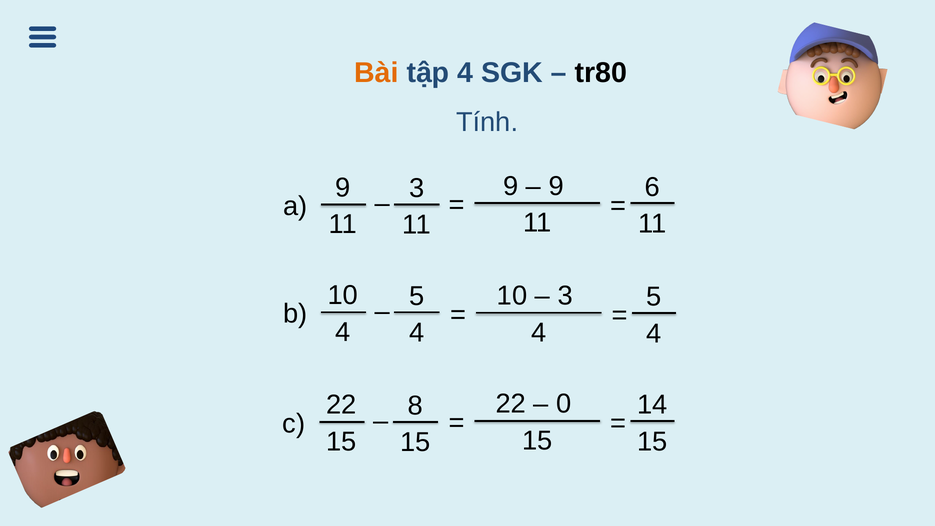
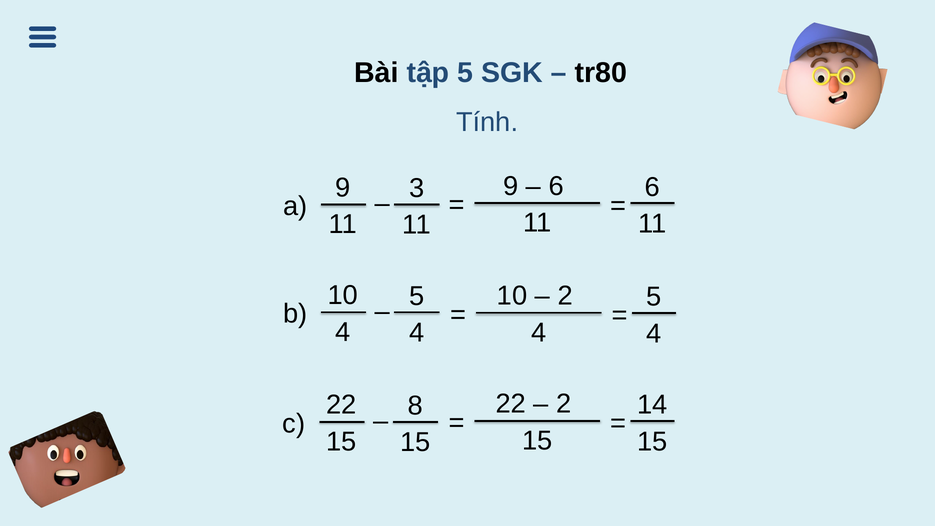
Bài colour: orange -> black
tập 4: 4 -> 5
9 at (556, 186): 9 -> 6
3 at (565, 296): 3 -> 2
0 at (564, 404): 0 -> 2
